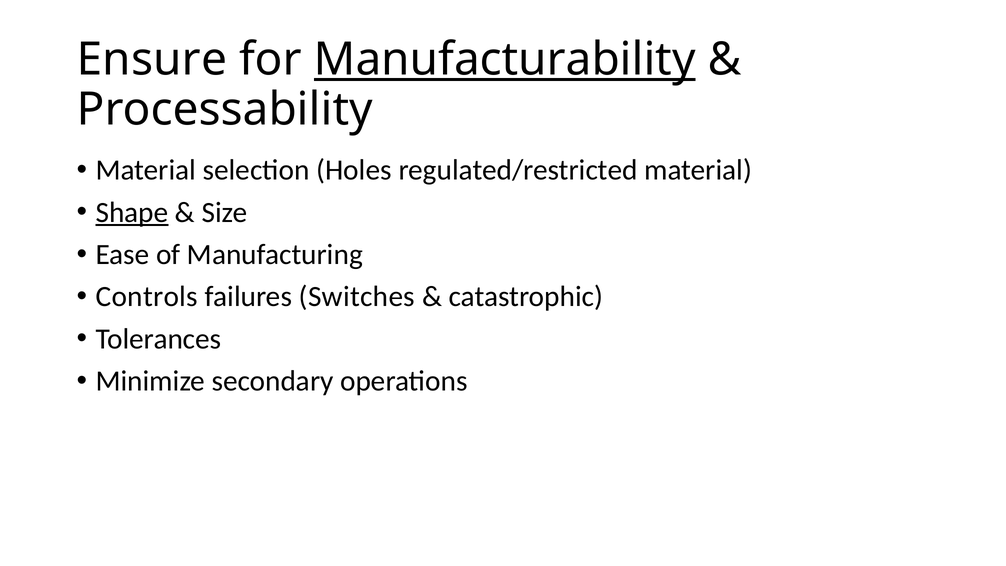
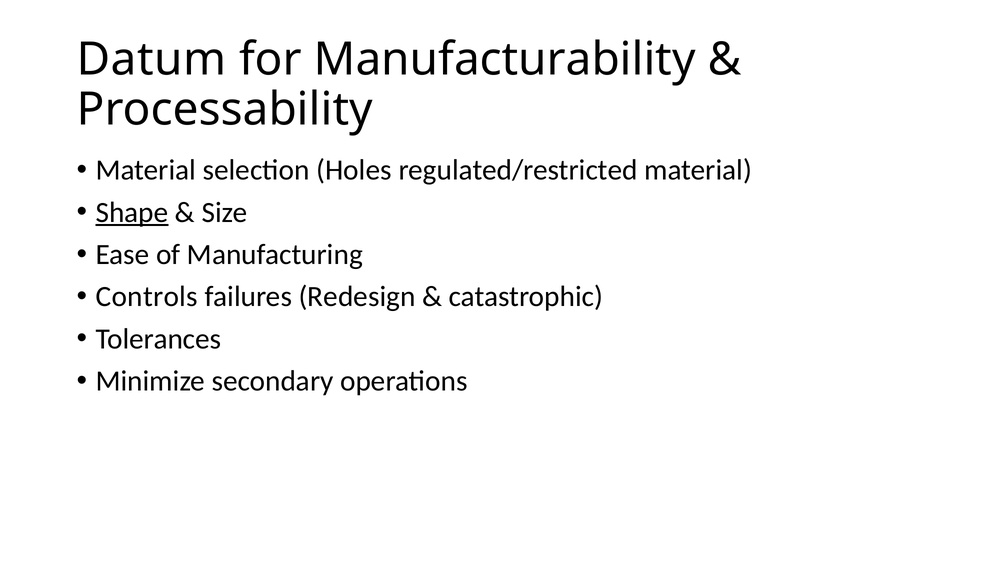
Ensure: Ensure -> Datum
Manufacturability underline: present -> none
Switches: Switches -> Redesign
